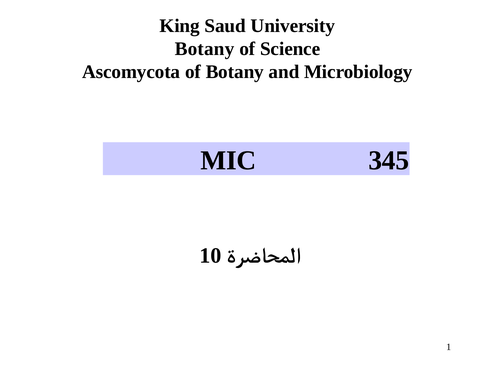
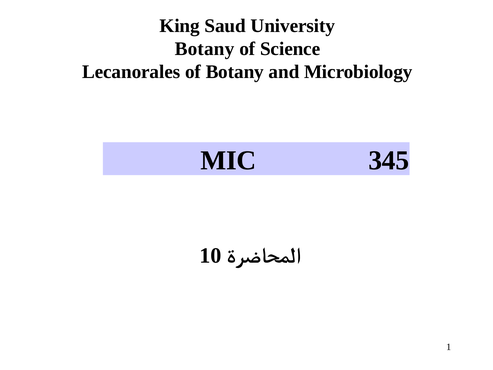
Ascomycota: Ascomycota -> Lecanorales
